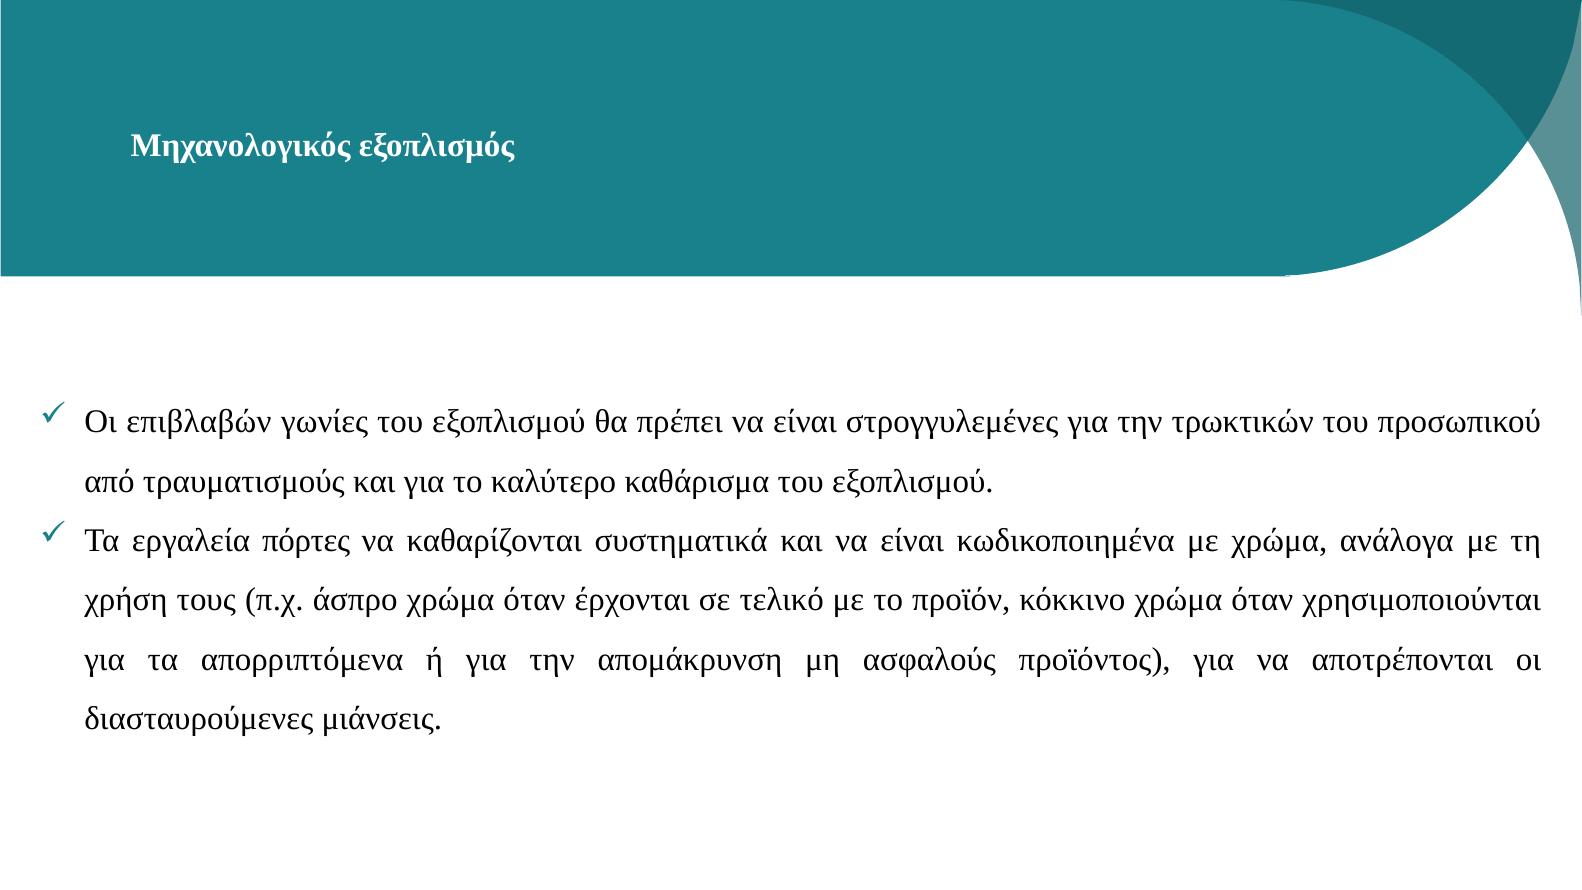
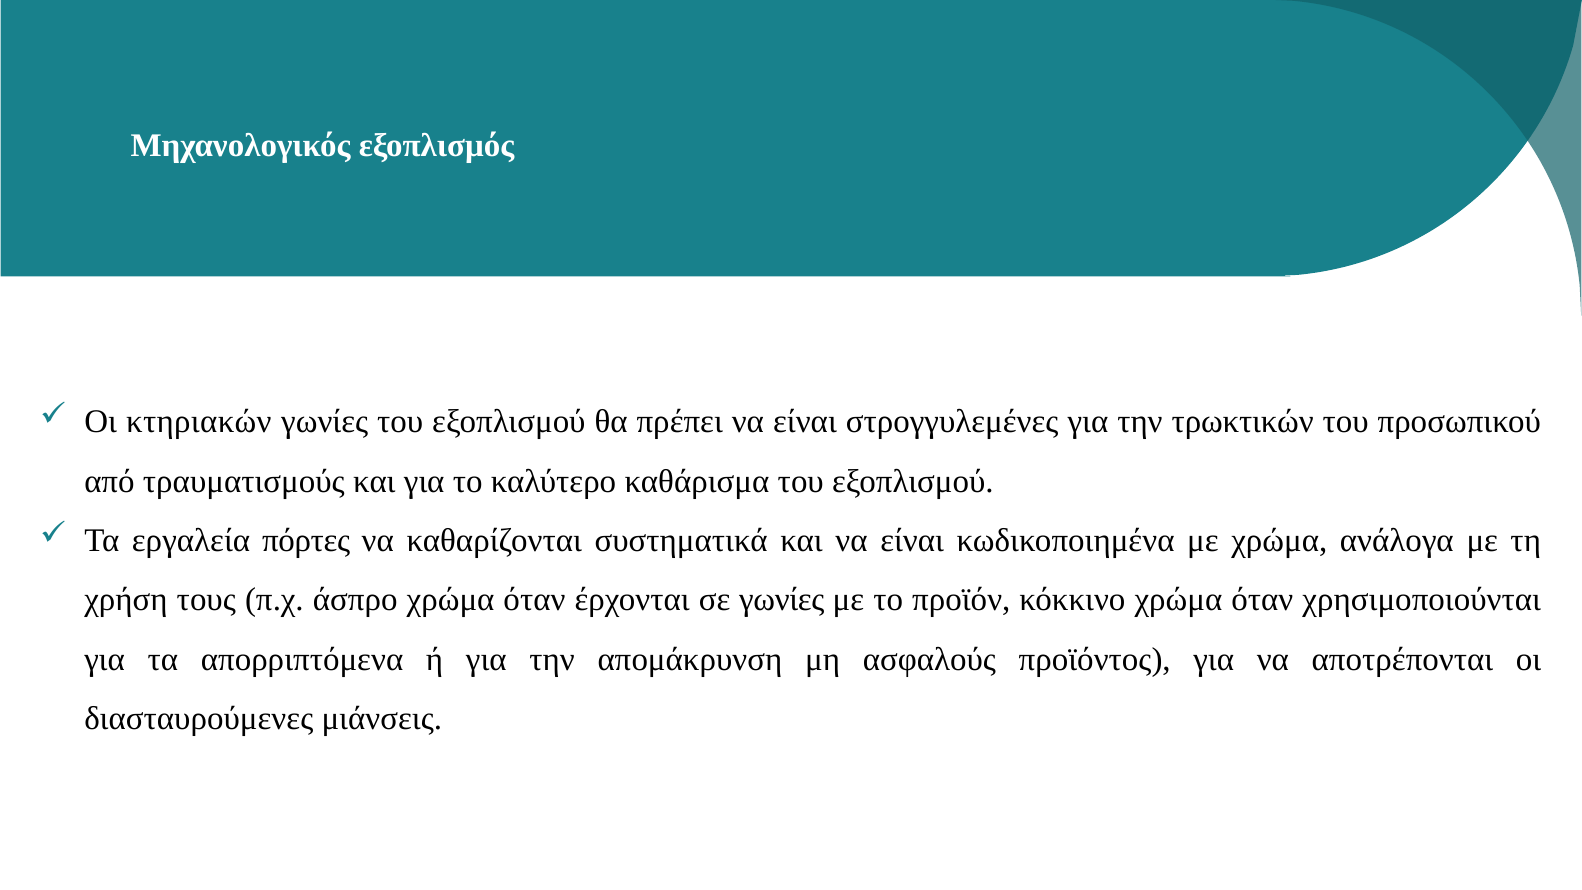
επιβλαβών: επιβλαβών -> κτηριακών
σε τελικό: τελικό -> γωνίες
